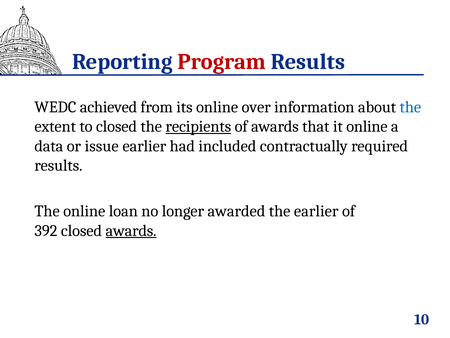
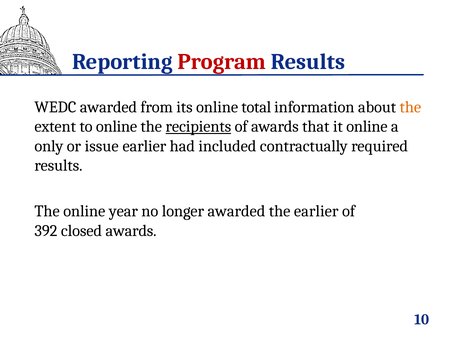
WEDC achieved: achieved -> awarded
over: over -> total
the at (410, 107) colour: blue -> orange
to closed: closed -> online
data: data -> only
loan: loan -> year
awards at (131, 230) underline: present -> none
